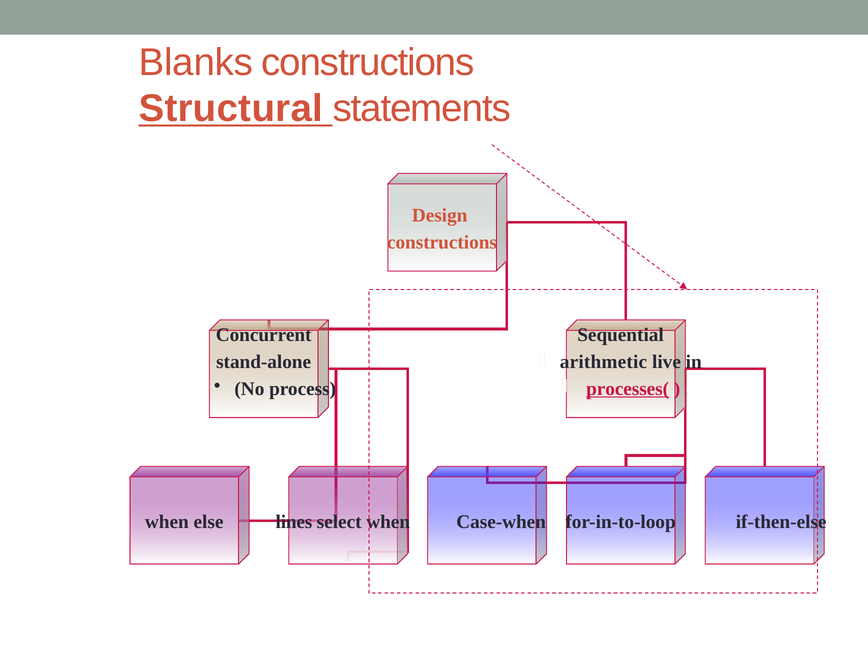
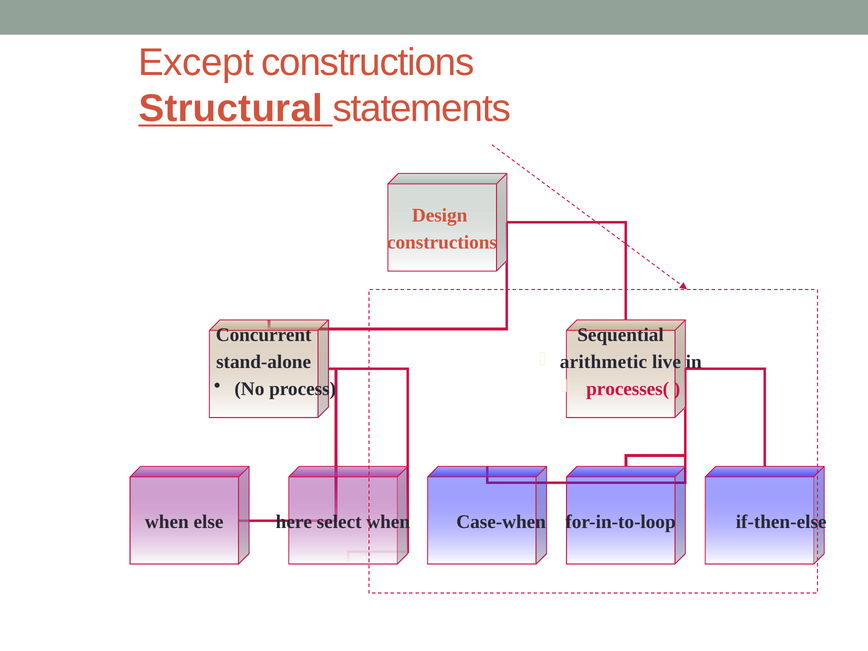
Blanks: Blanks -> Except
processes( underline: present -> none
lines: lines -> here
